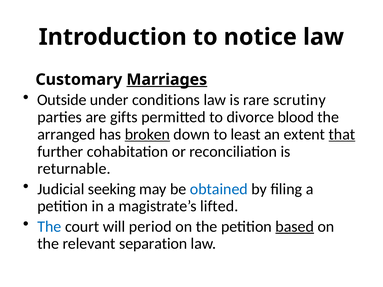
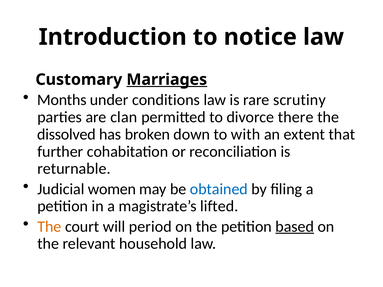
Outside: Outside -> Months
gifts: gifts -> clan
blood: blood -> there
arranged: arranged -> dissolved
broken underline: present -> none
least: least -> with
that underline: present -> none
seeking: seeking -> women
The at (49, 227) colour: blue -> orange
separation: separation -> household
